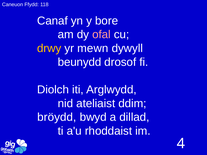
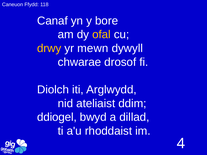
ofal colour: pink -> yellow
beunydd: beunydd -> chwarae
bröydd: bröydd -> ddiogel
